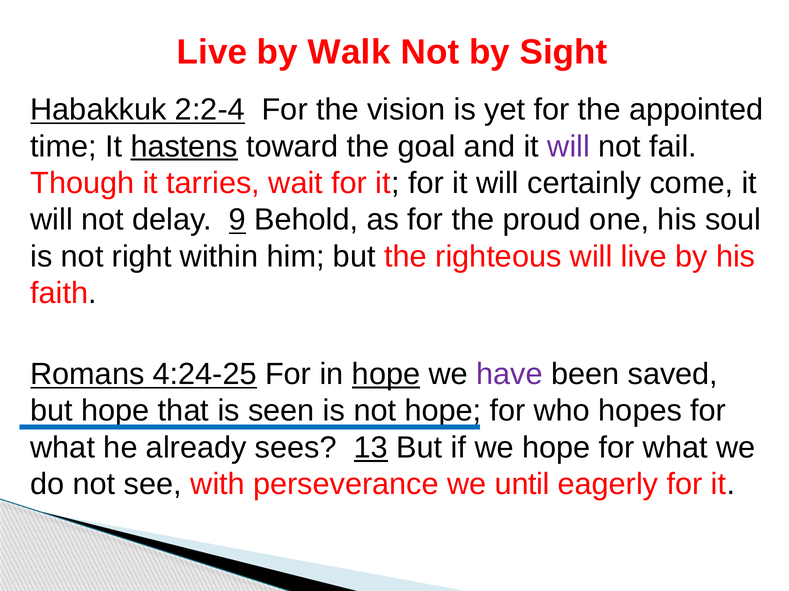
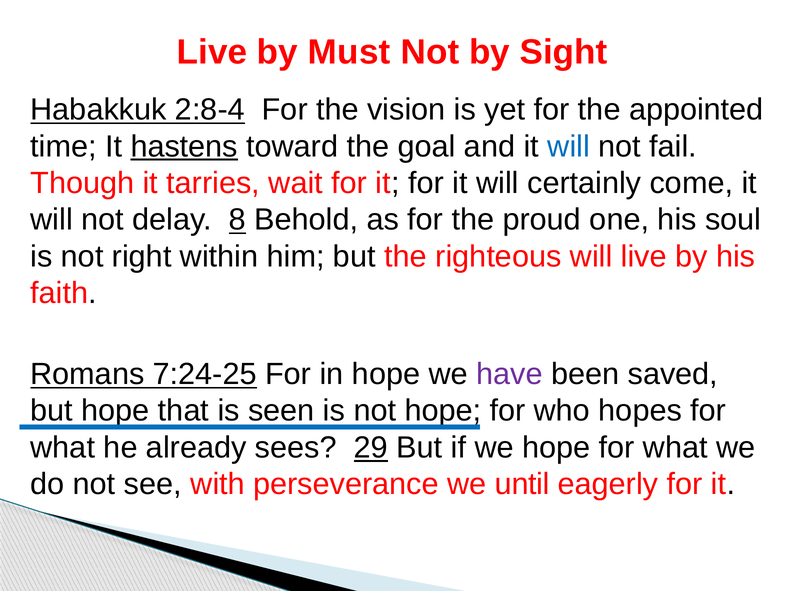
Walk: Walk -> Must
2:2-4: 2:2-4 -> 2:8-4
will at (569, 147) colour: purple -> blue
9: 9 -> 8
4:24-25: 4:24-25 -> 7:24-25
hope at (386, 375) underline: present -> none
13: 13 -> 29
